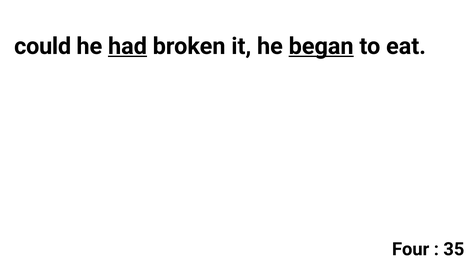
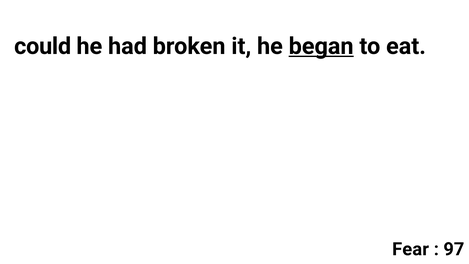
had underline: present -> none
Four: Four -> Fear
35: 35 -> 97
